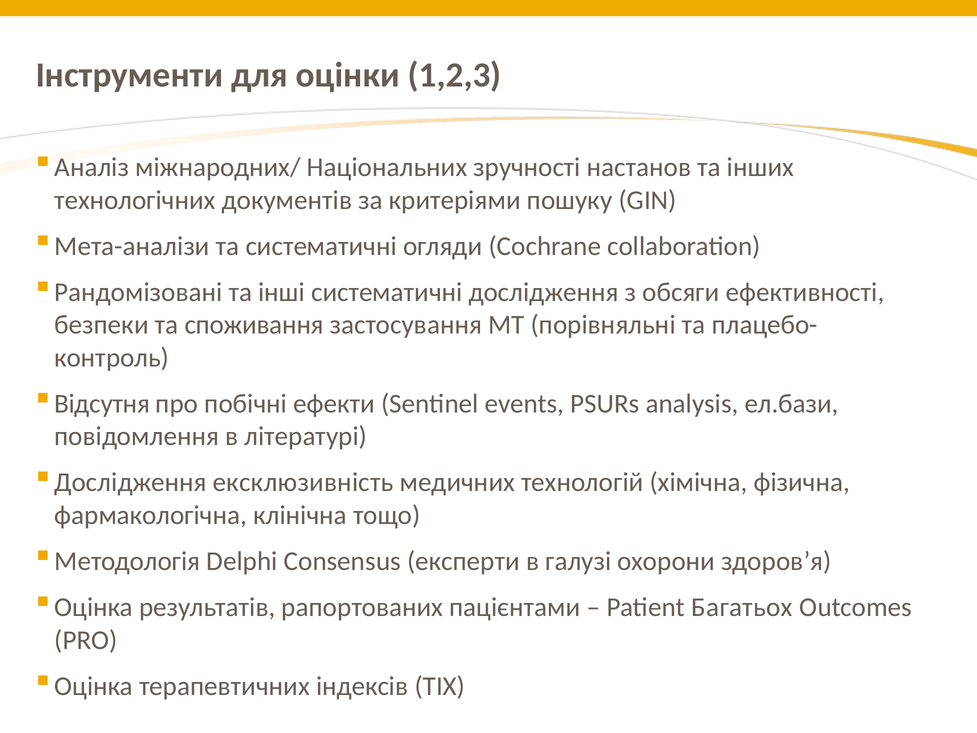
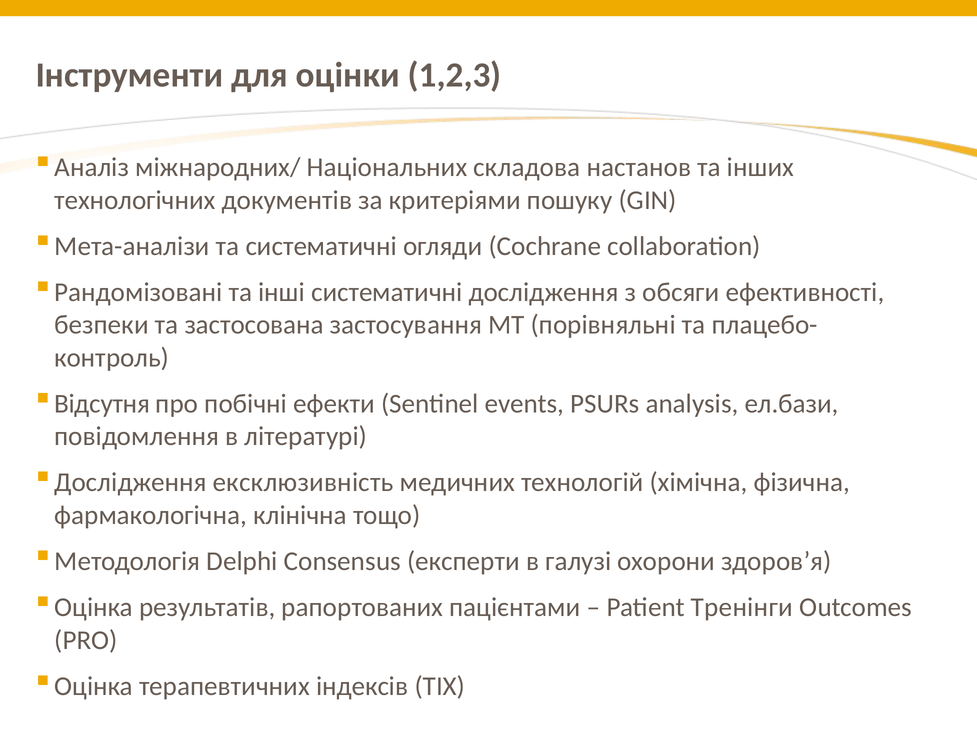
зручності: зручності -> складова
споживання: споживання -> застосована
Багатьох: Багатьох -> Тренінги
